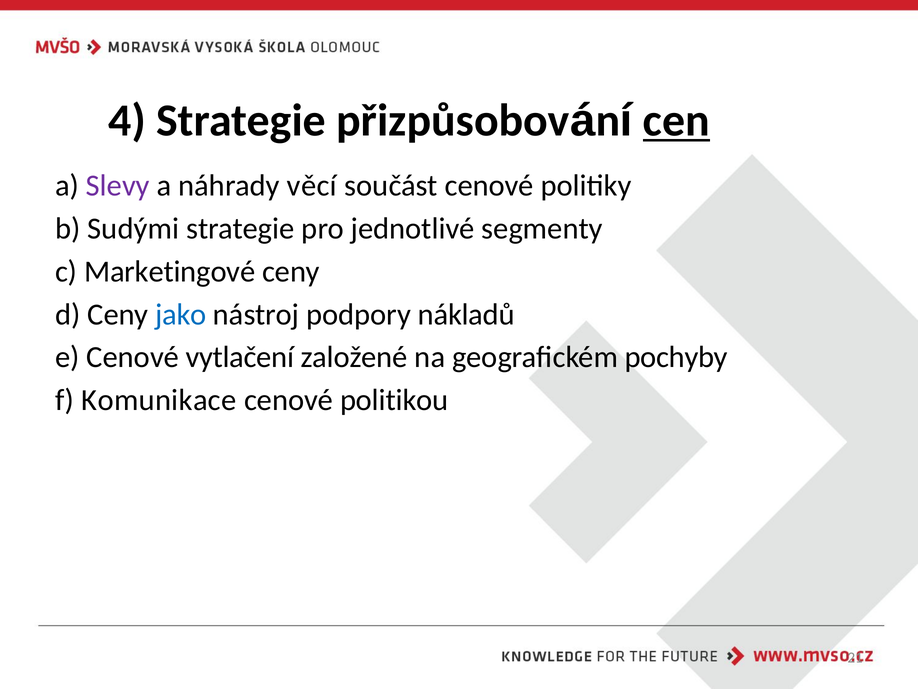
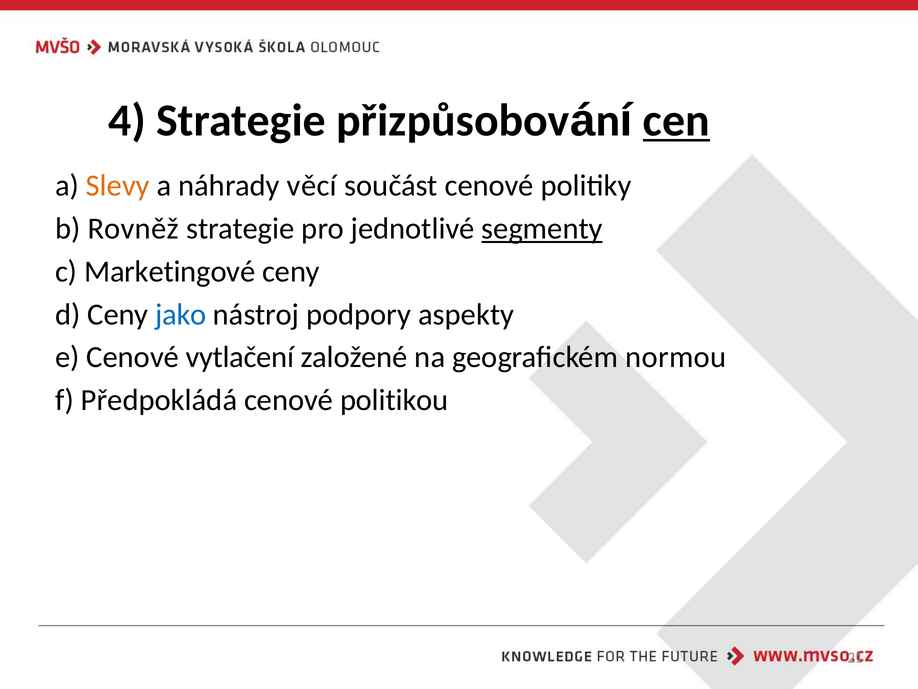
Slevy colour: purple -> orange
Sudými: Sudými -> Rovněž
segmenty underline: none -> present
nákladů: nákladů -> aspekty
pochyby: pochyby -> normou
Komunikace: Komunikace -> Předpokládá
